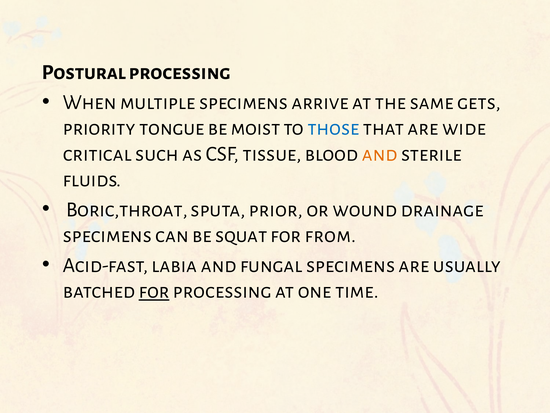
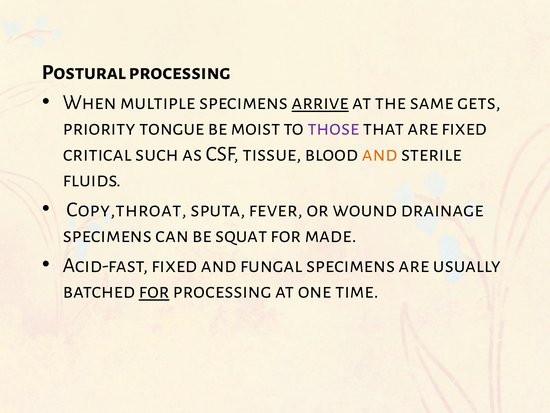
arrive underline: none -> present
those colour: blue -> purple
are wide: wide -> fixed
Boric,throat: Boric,throat -> Copy,throat
prior: prior -> fever
from: from -> made
Acid-fast labia: labia -> fixed
